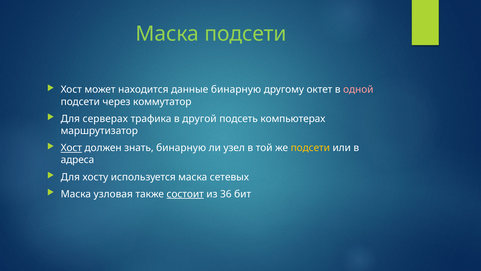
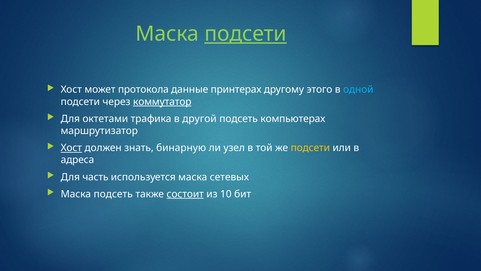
подсети at (246, 34) underline: none -> present
находится: находится -> протокола
данные бинарную: бинарную -> принтерах
октет: октет -> этого
одной colour: pink -> light blue
коммутатор underline: none -> present
серверах: серверах -> октетами
хосту: хосту -> часть
Маска узловая: узловая -> подсеть
36: 36 -> 10
